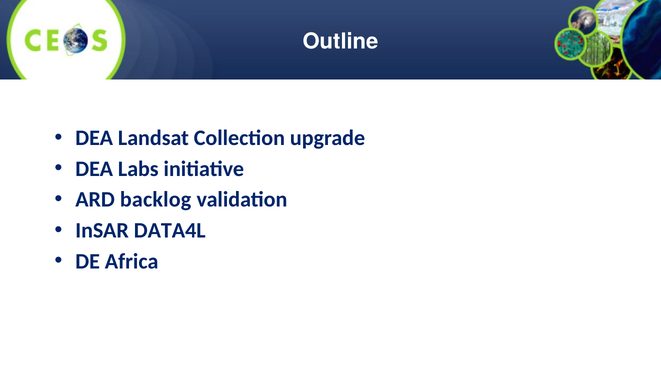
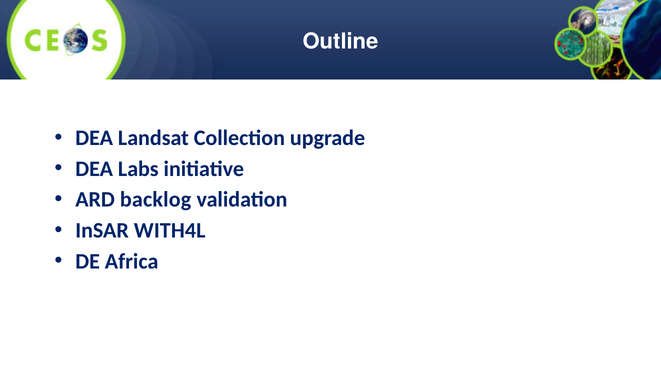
DATA4L: DATA4L -> WITH4L
